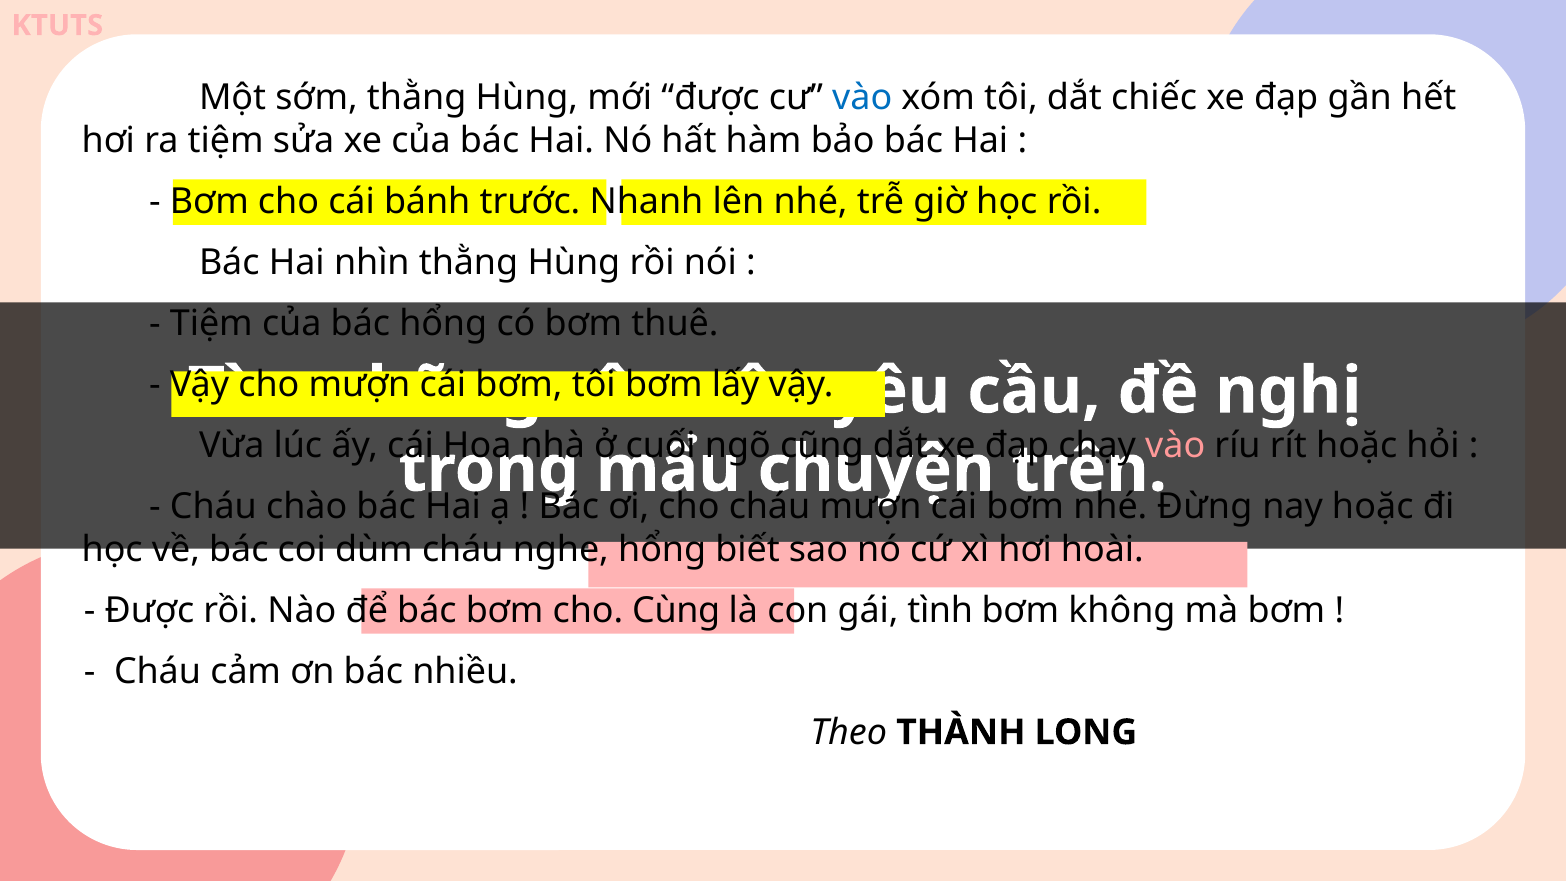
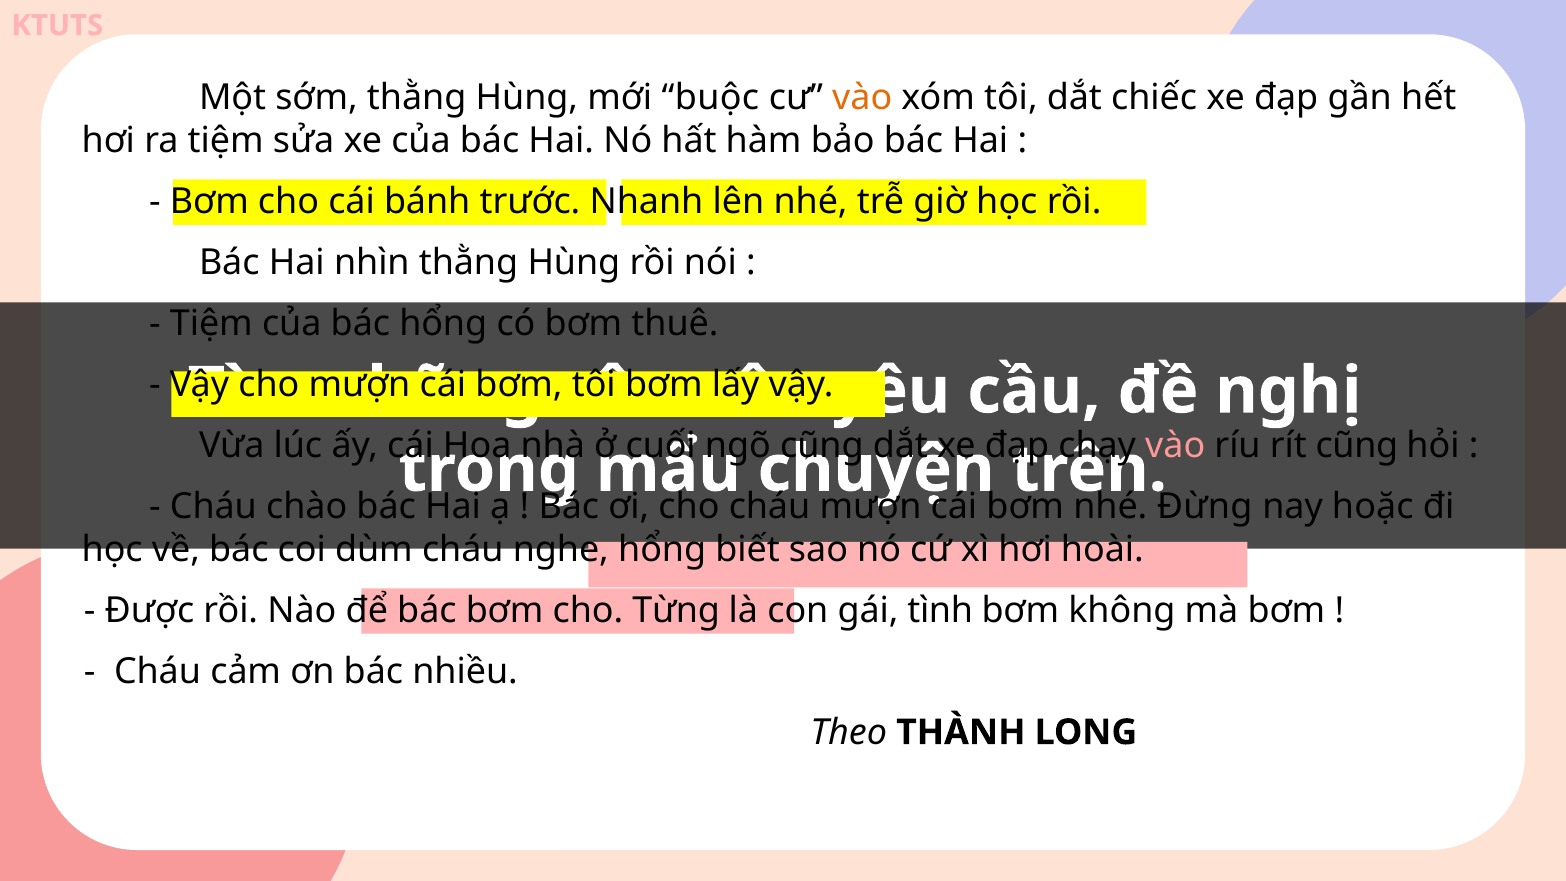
mới được: được -> buộc
vào at (862, 97) colour: blue -> orange
rít hoặc: hoặc -> cũng
Cùng: Cùng -> Từng
